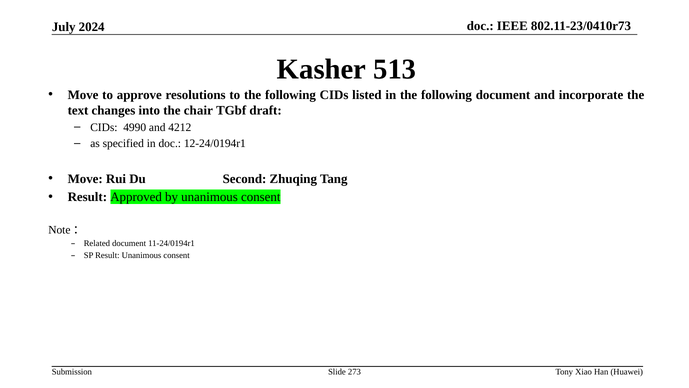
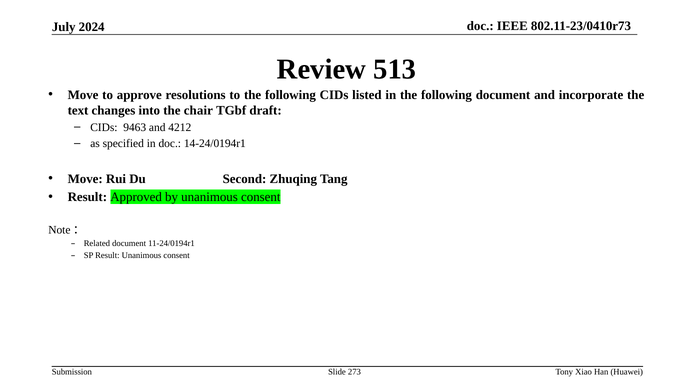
Kasher: Kasher -> Review
4990: 4990 -> 9463
12-24/0194r1: 12-24/0194r1 -> 14-24/0194r1
